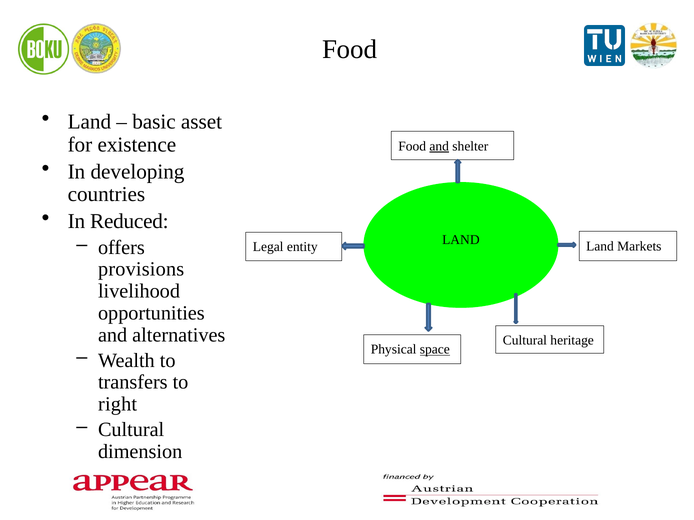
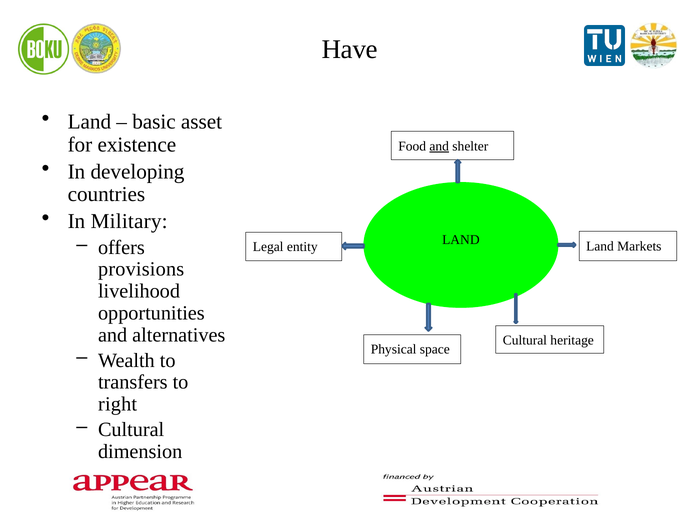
Food at (350, 50): Food -> Have
Reduced: Reduced -> Military
space underline: present -> none
